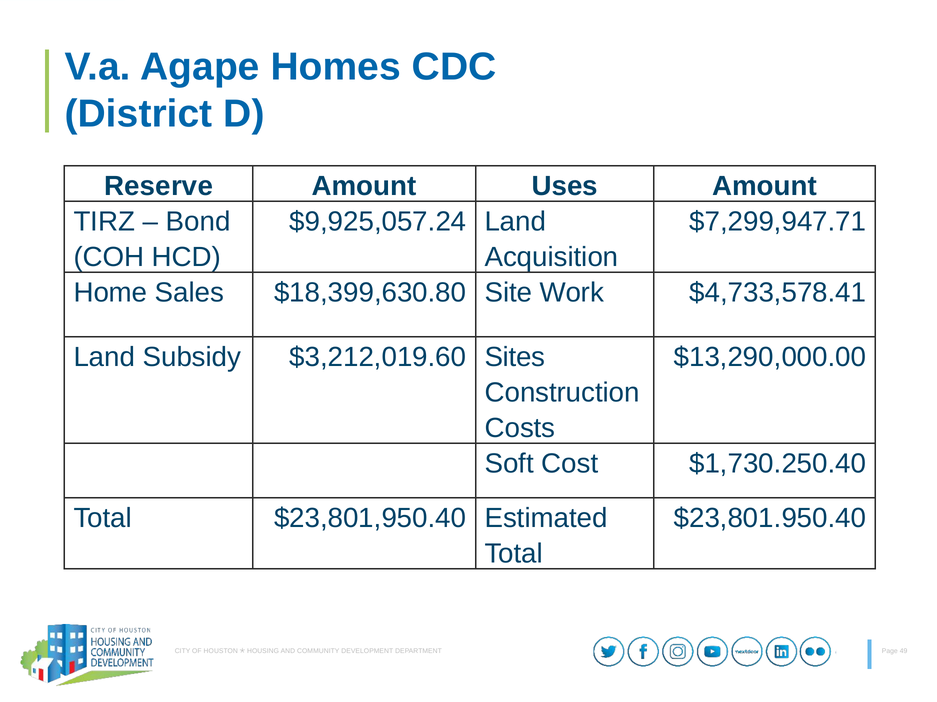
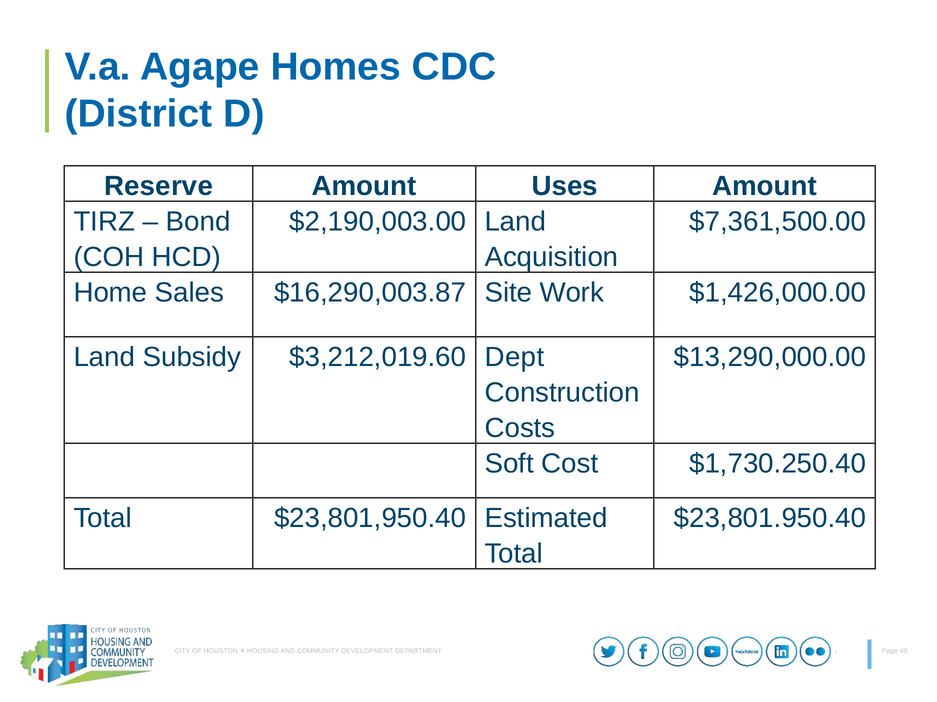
$9,925,057.24: $9,925,057.24 -> $2,190,003.00
$7,299,947.71: $7,299,947.71 -> $7,361,500.00
$18,399,630.80: $18,399,630.80 -> $16,290,003.87
$4,733,578.41: $4,733,578.41 -> $1,426,000.00
Sites: Sites -> Dept
